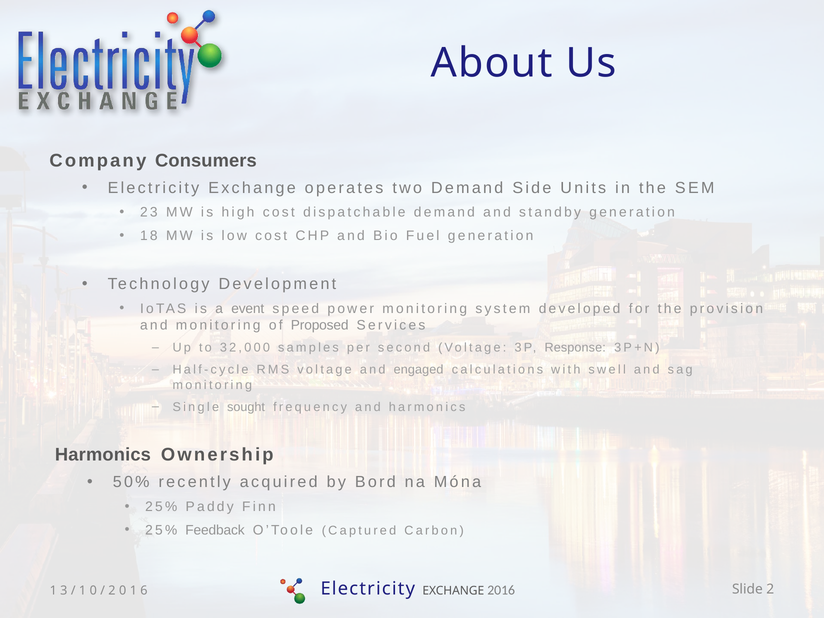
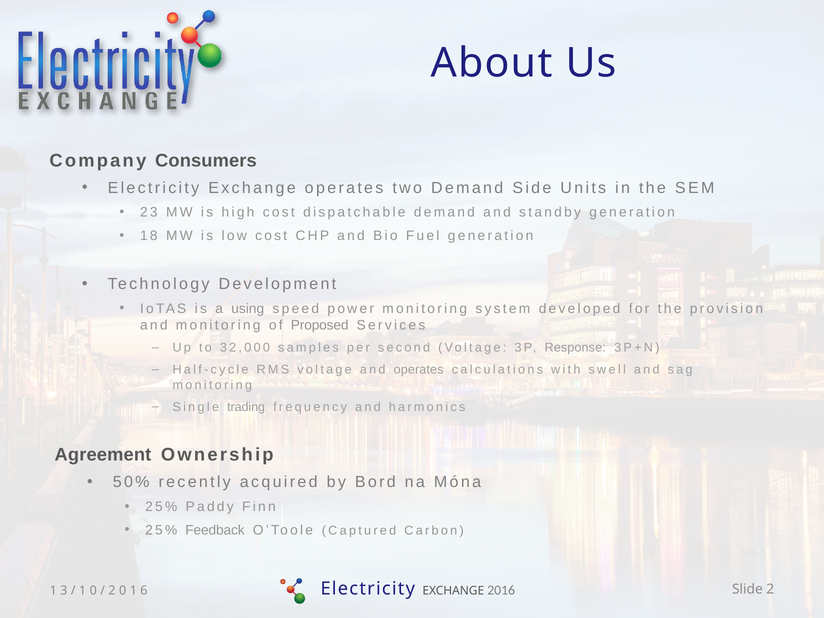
event: event -> using
and engaged: engaged -> operates
sought: sought -> trading
Harmonics at (103, 455): Harmonics -> Agreement
